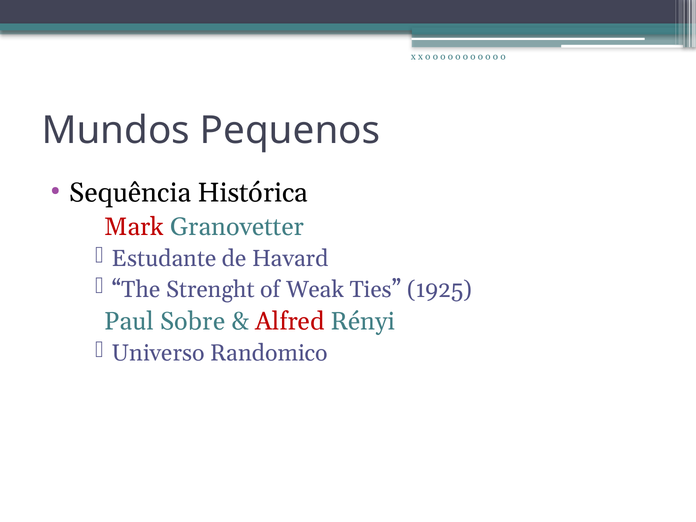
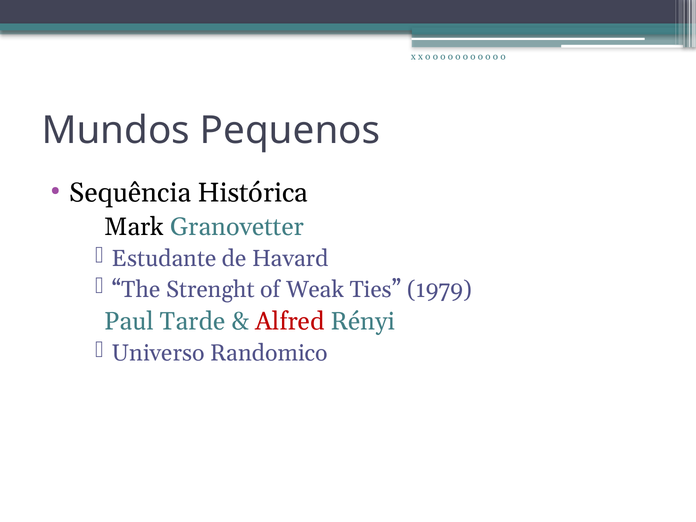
Mark colour: red -> black
1925: 1925 -> 1979
Sobre: Sobre -> Tarde
